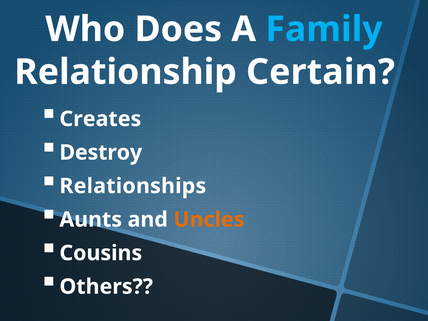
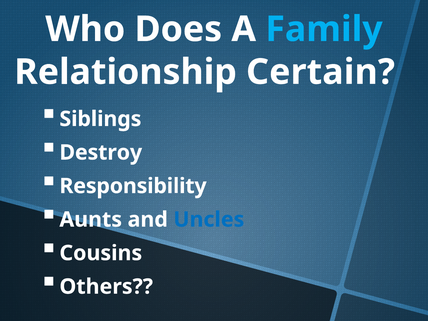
Creates: Creates -> Siblings
Relationships: Relationships -> Responsibility
Uncles colour: orange -> blue
